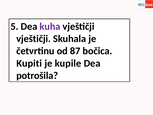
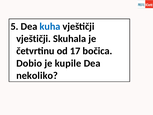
kuha colour: purple -> blue
87: 87 -> 17
Kupiti: Kupiti -> Dobio
potrošila: potrošila -> nekoliko
